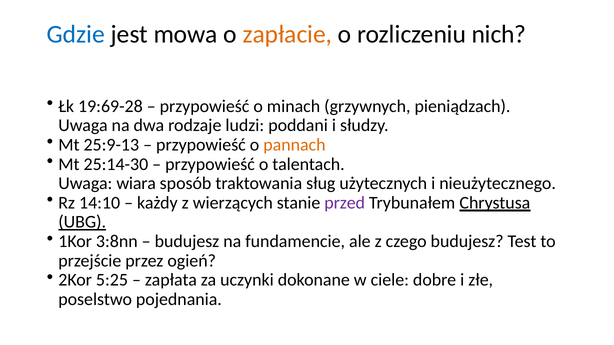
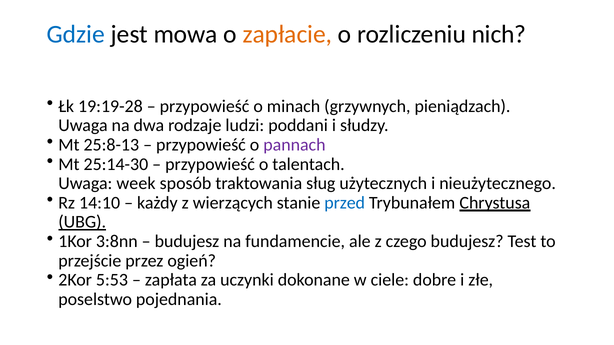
19:69-28: 19:69-28 -> 19:19-28
25:9-13: 25:9-13 -> 25:8-13
pannach colour: orange -> purple
wiara: wiara -> week
przed colour: purple -> blue
5:25: 5:25 -> 5:53
